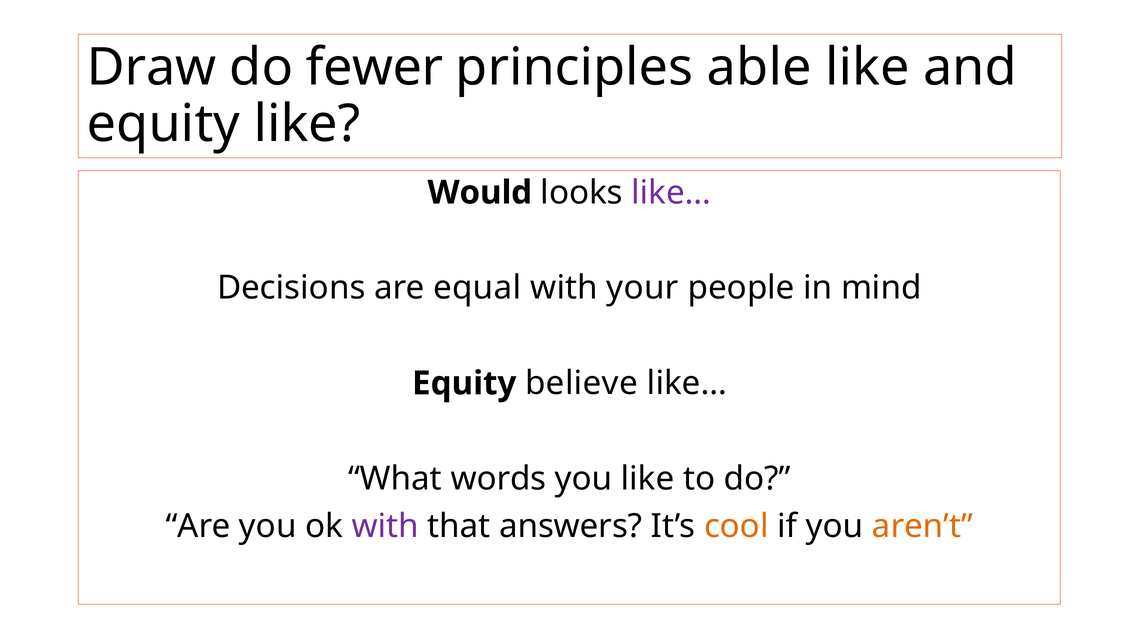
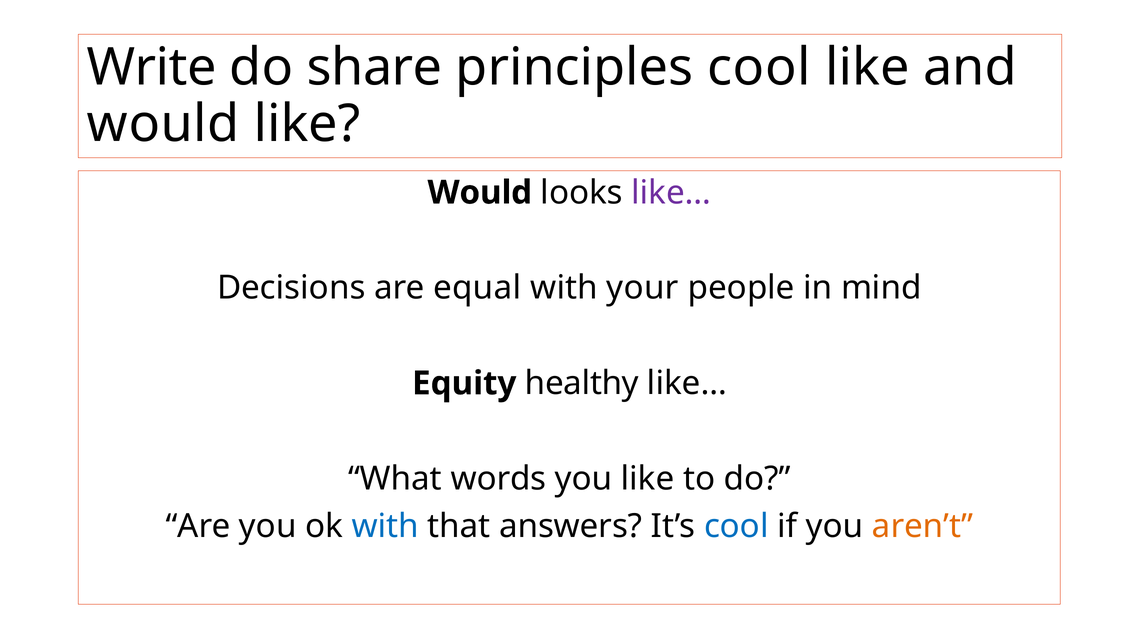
Draw: Draw -> Write
fewer: fewer -> share
principles able: able -> cool
equity at (163, 124): equity -> would
believe: believe -> healthy
with at (385, 527) colour: purple -> blue
cool at (736, 527) colour: orange -> blue
